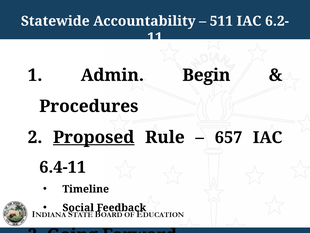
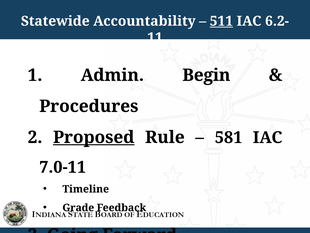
511 underline: none -> present
657: 657 -> 581
6.4-11: 6.4-11 -> 7.0-11
Social: Social -> Grade
